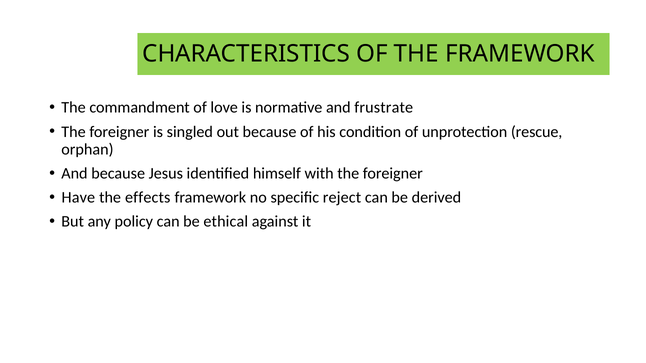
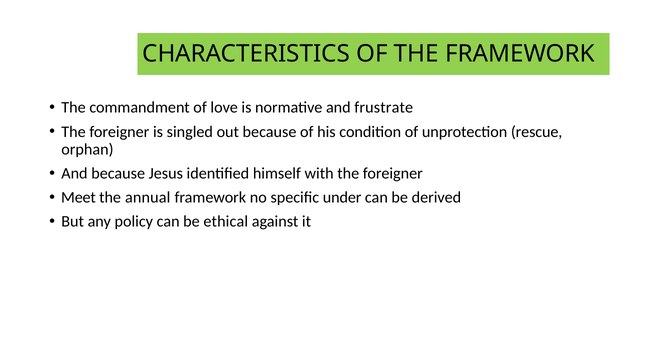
Have: Have -> Meet
effects: effects -> annual
reject: reject -> under
